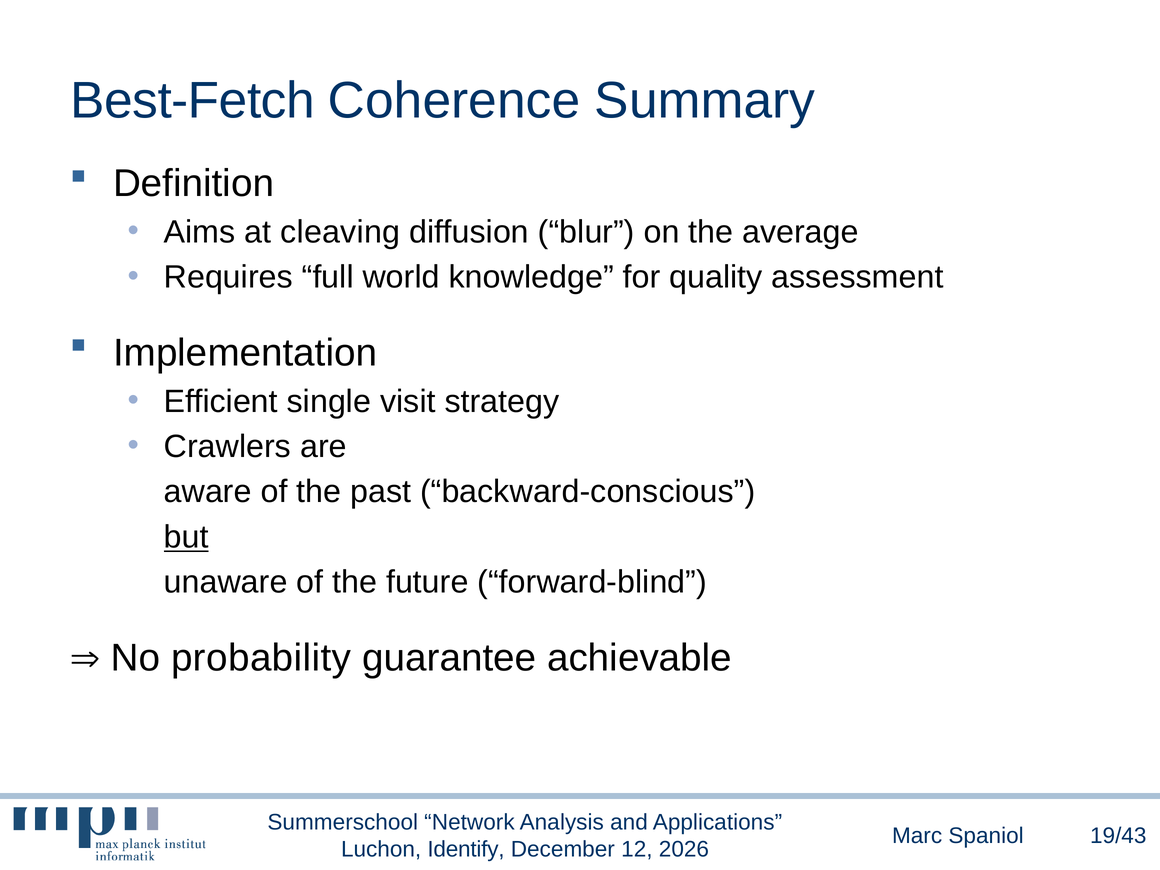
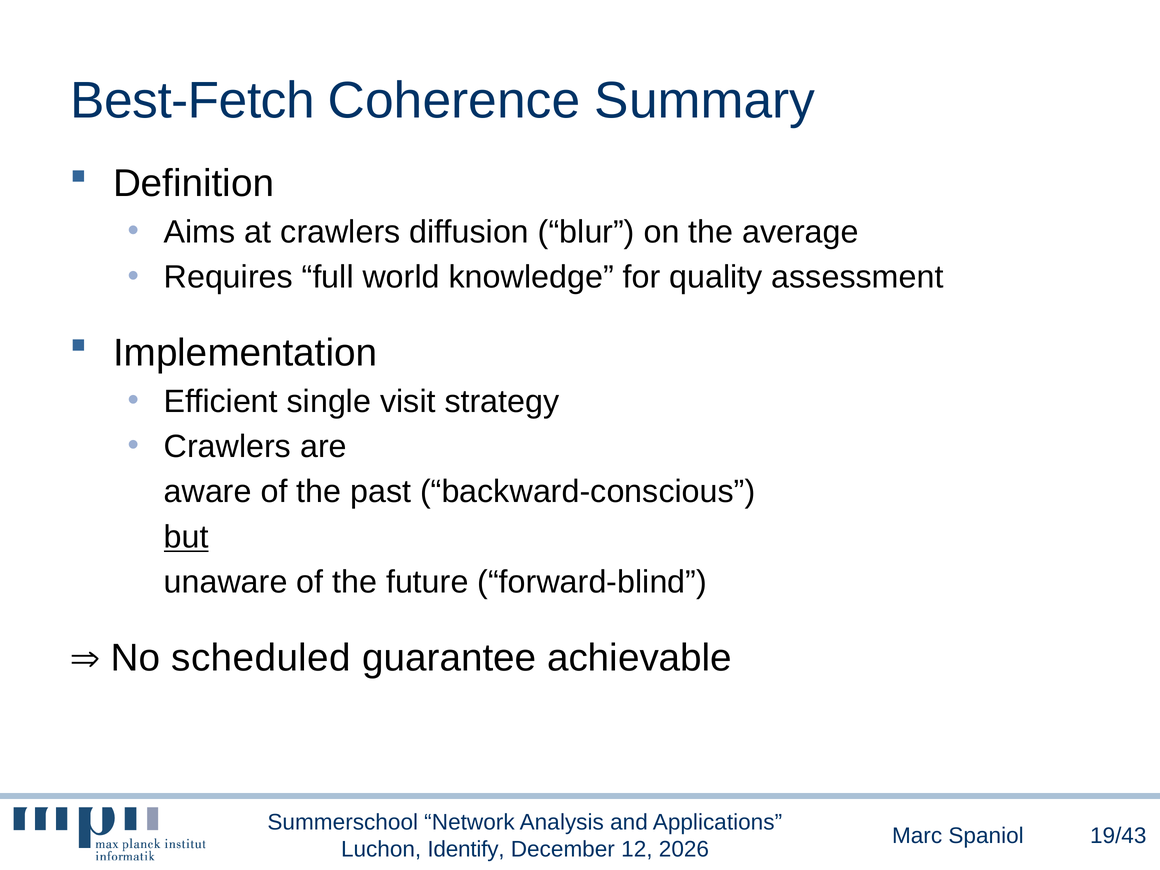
at cleaving: cleaving -> crawlers
probability: probability -> scheduled
